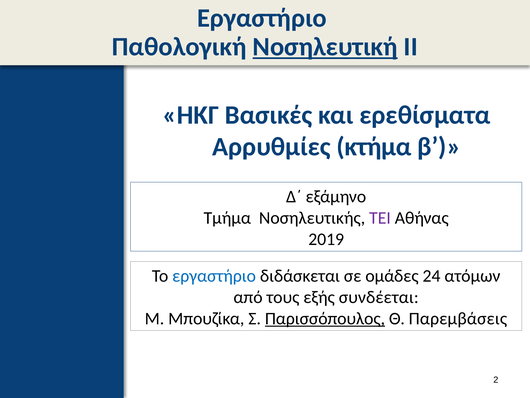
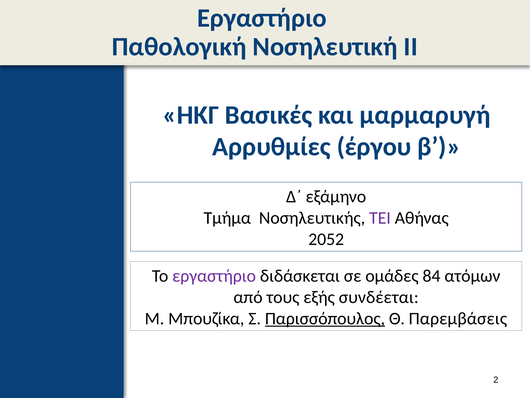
Νοσηλευτική underline: present -> none
ερεθίσματα: ερεθίσματα -> μαρμαρυγή
κτήμα: κτήμα -> έργου
2019: 2019 -> 2052
εργαστήριο at (214, 276) colour: blue -> purple
24: 24 -> 84
